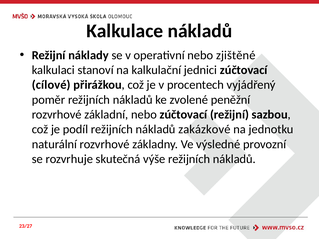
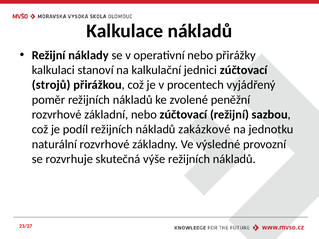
zjištěné: zjištěné -> přirážky
cílové: cílové -> strojů
